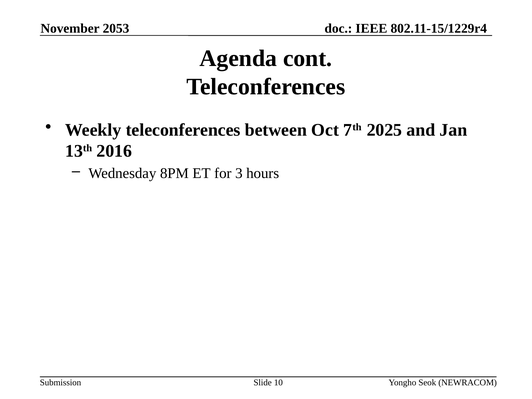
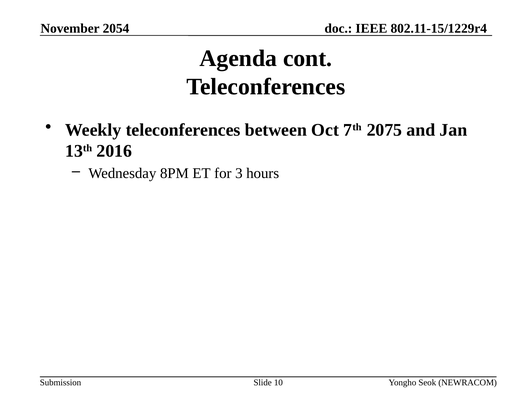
2053: 2053 -> 2054
2025: 2025 -> 2075
